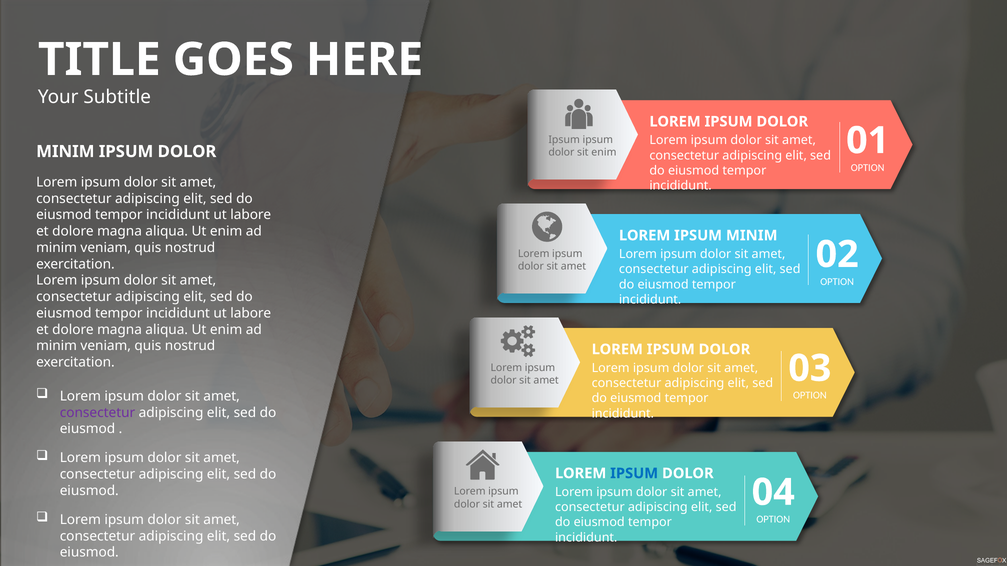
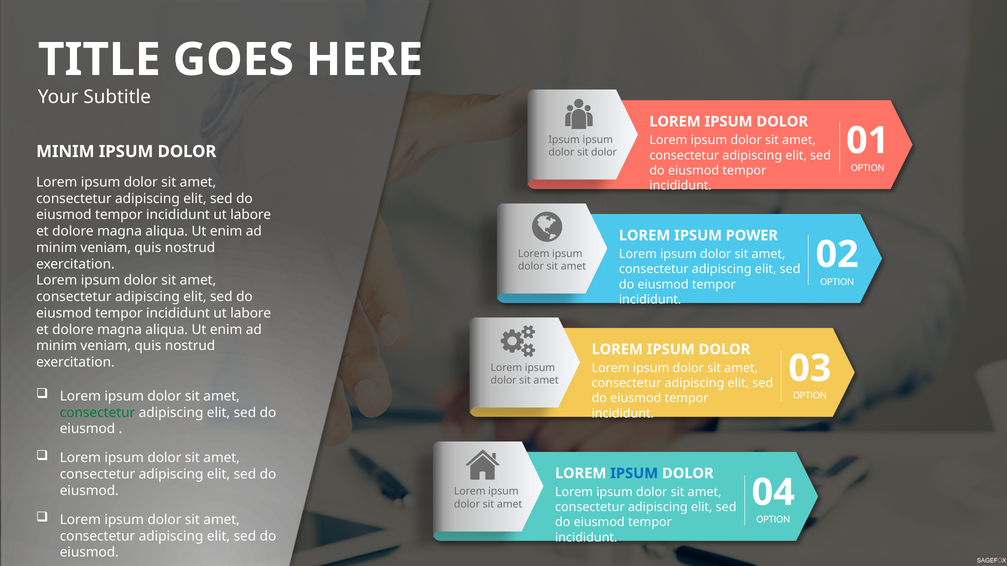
sit enim: enim -> dolor
IPSUM MINIM: MINIM -> POWER
consectetur at (98, 413) colour: purple -> green
